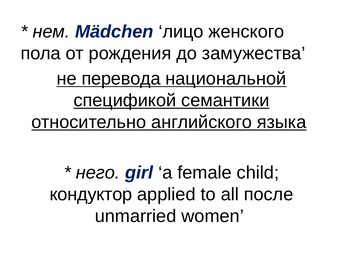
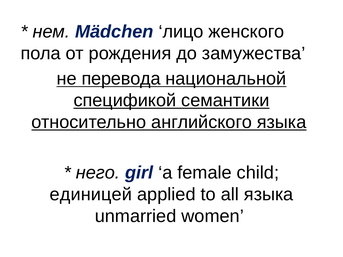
кондуктор: кондуктор -> единицей
all после: после -> языка
